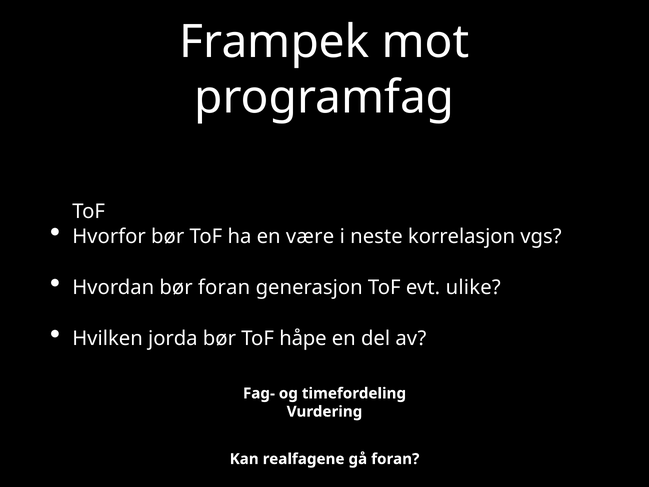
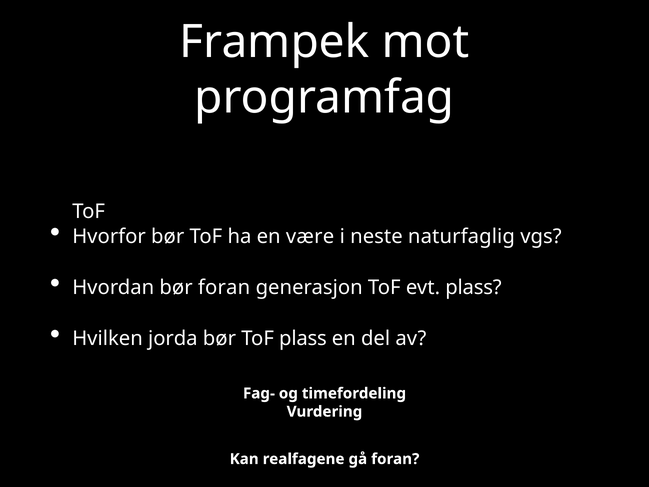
korrelasjon: korrelasjon -> naturfaglig
evt ulike: ulike -> plass
ToF håpe: håpe -> plass
